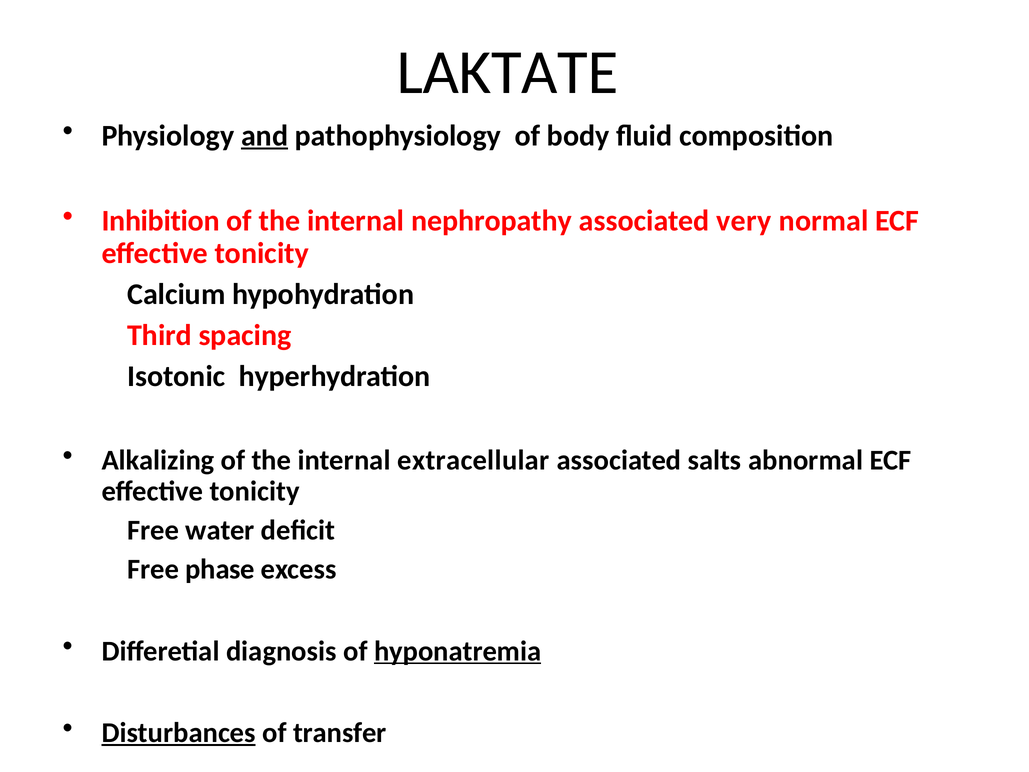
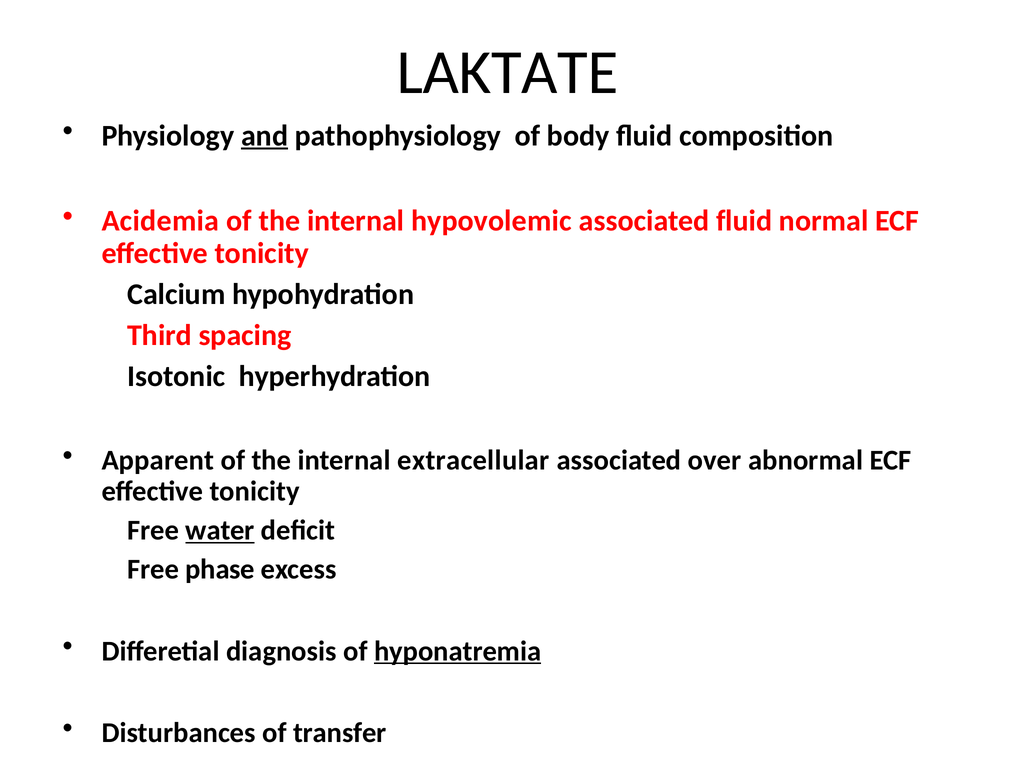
Inhibition: Inhibition -> Acidemia
nephropathy: nephropathy -> hypovolemic
associated very: very -> fluid
Alkalizing: Alkalizing -> Apparent
salts: salts -> over
water underline: none -> present
Disturbances underline: present -> none
